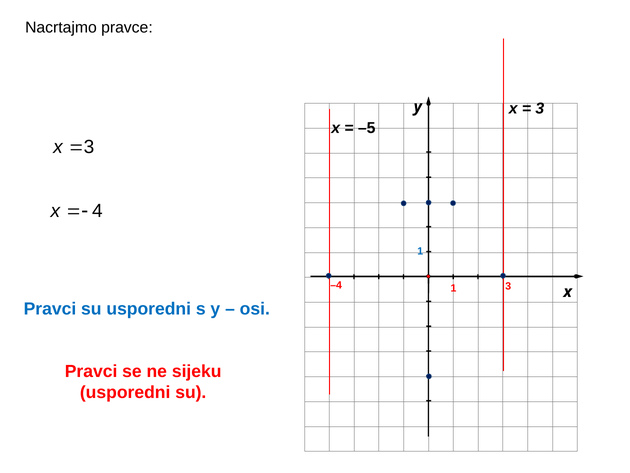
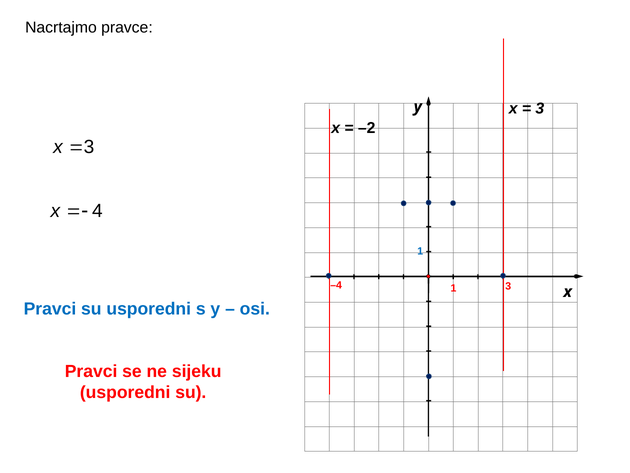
–5: –5 -> –2
